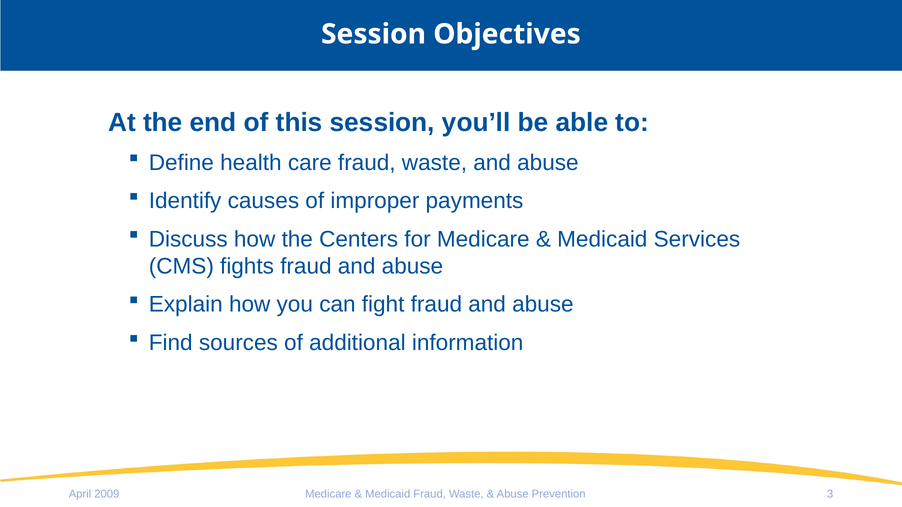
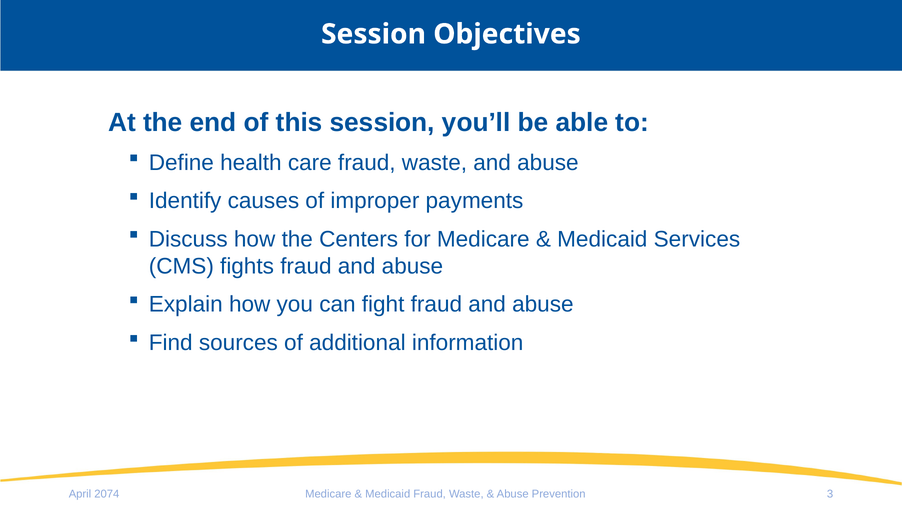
2009: 2009 -> 2074
